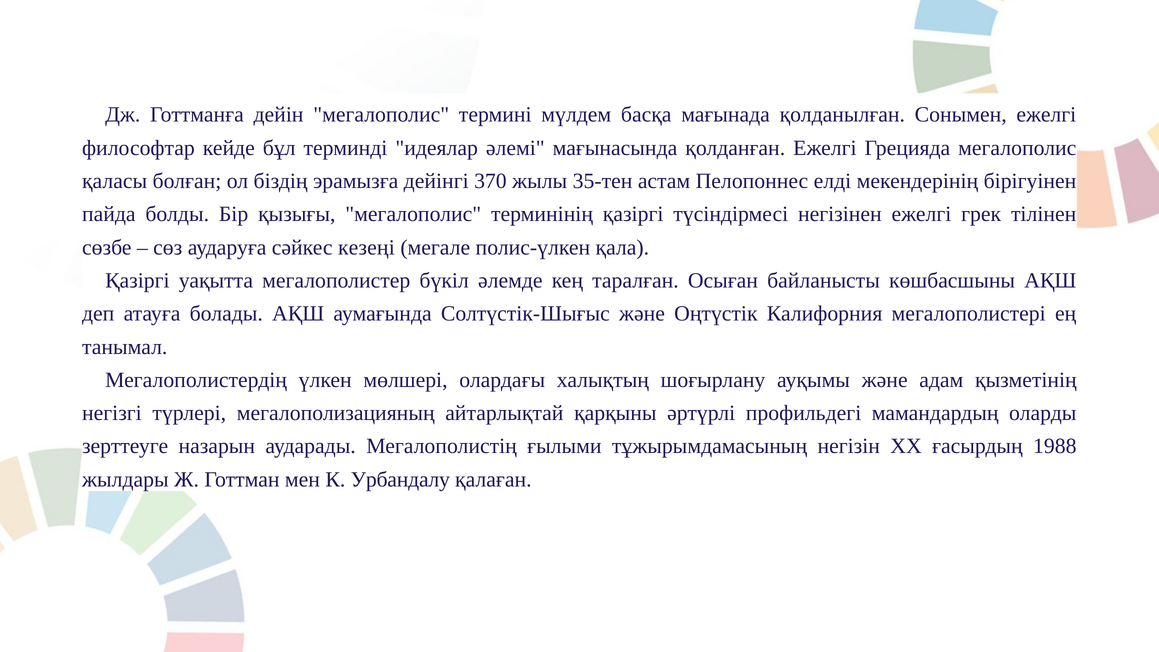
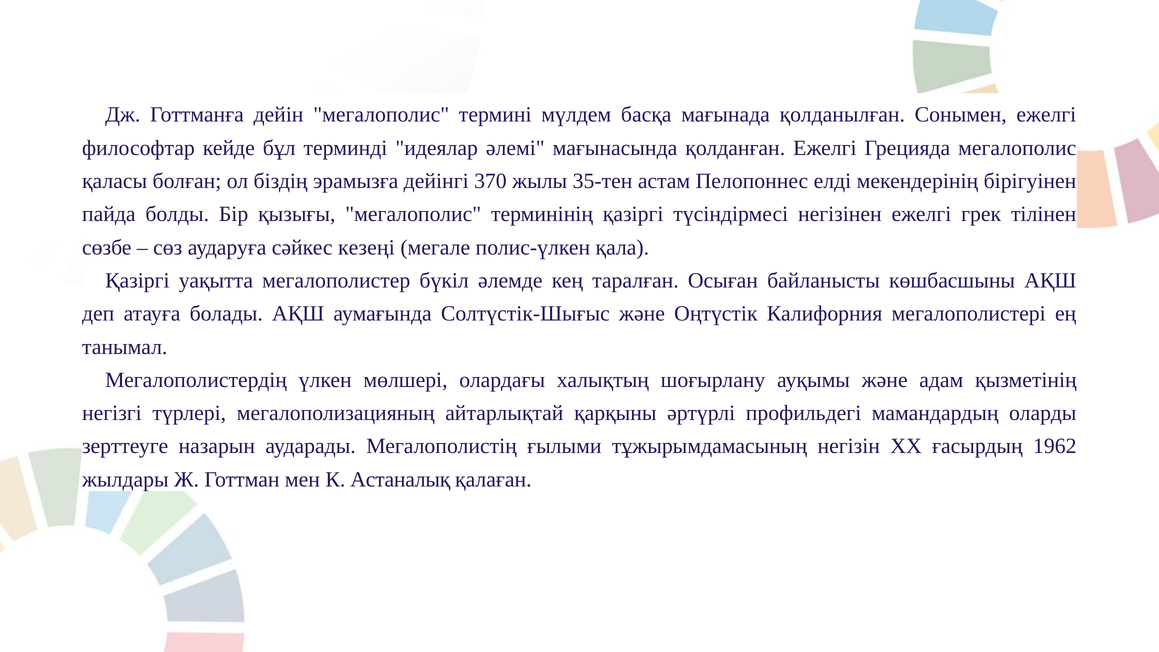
1988: 1988 -> 1962
Урбандалу: Урбандалу -> Астаналық
